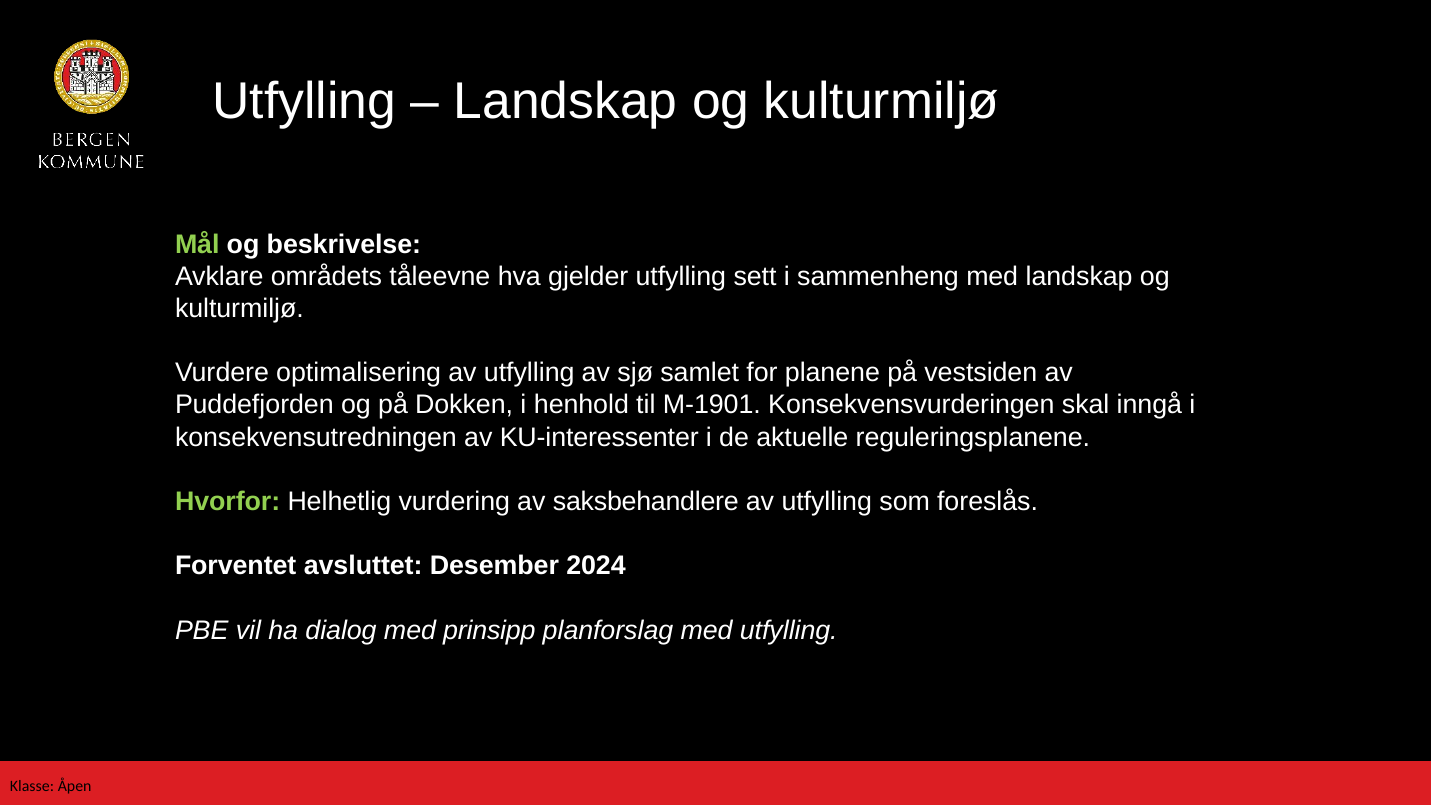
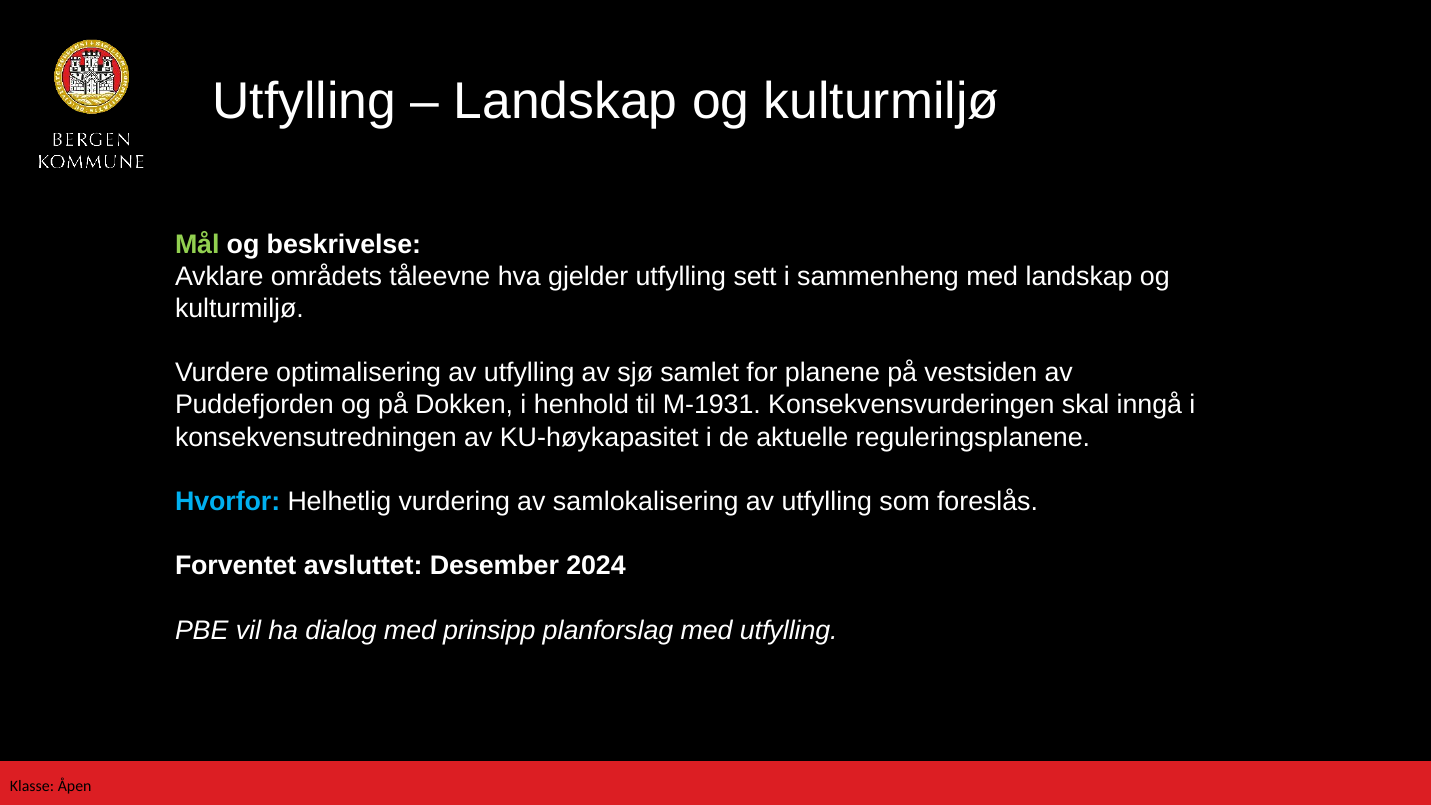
M-1901: M-1901 -> M-1931
KU-interessenter: KU-interessenter -> KU-høykapasitet
Hvorfor colour: light green -> light blue
saksbehandlere: saksbehandlere -> samlokalisering
